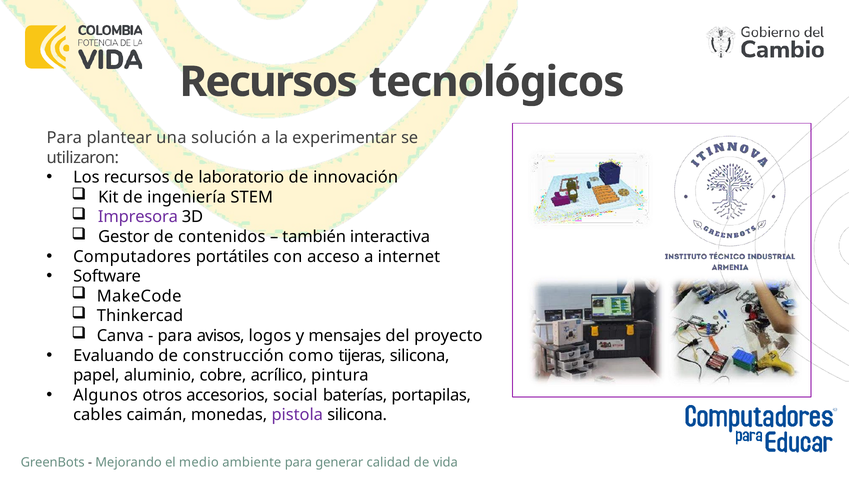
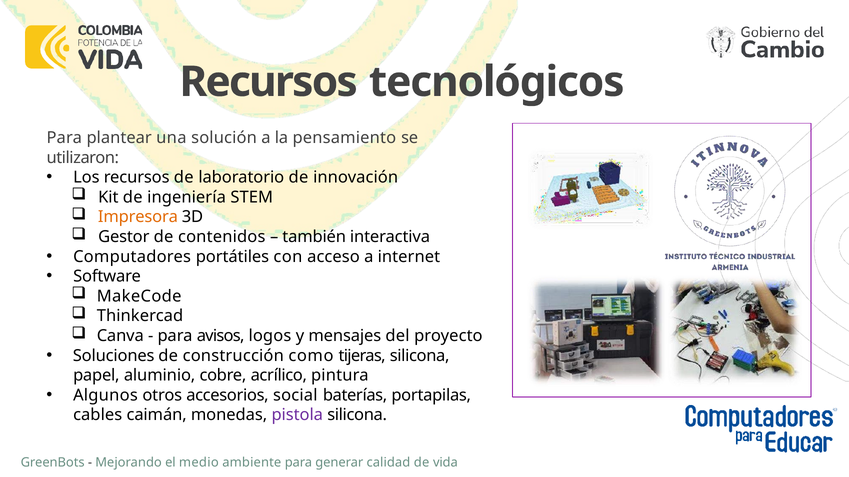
experimentar: experimentar -> pensamiento
Impresora colour: purple -> orange
Evaluando: Evaluando -> Soluciones
